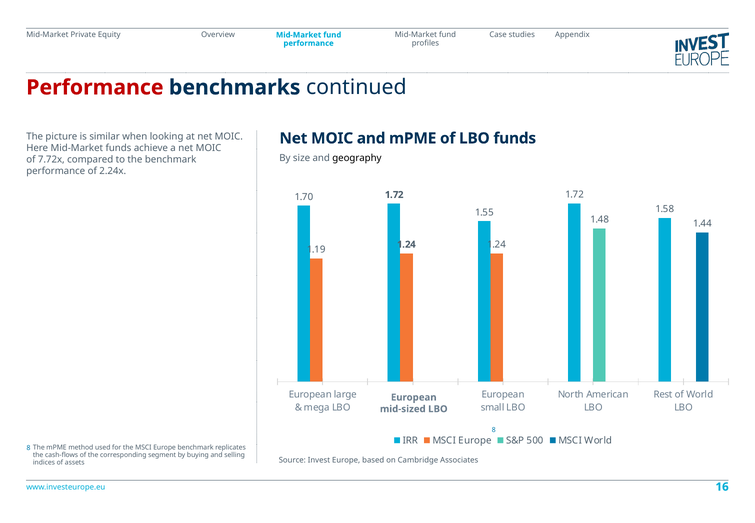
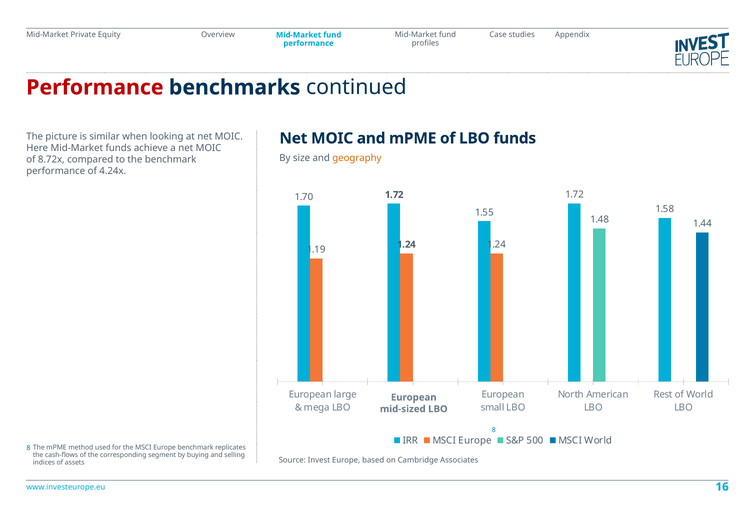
geography colour: black -> orange
7.72x: 7.72x -> 8.72x
2.24x: 2.24x -> 4.24x
